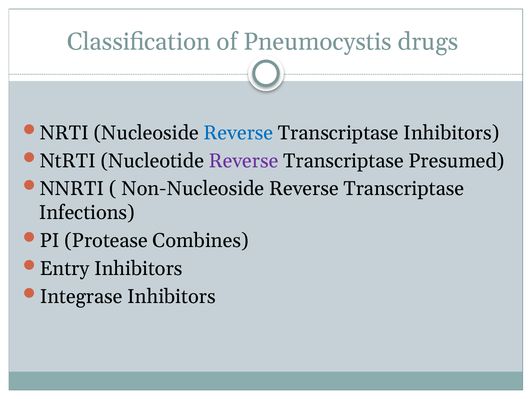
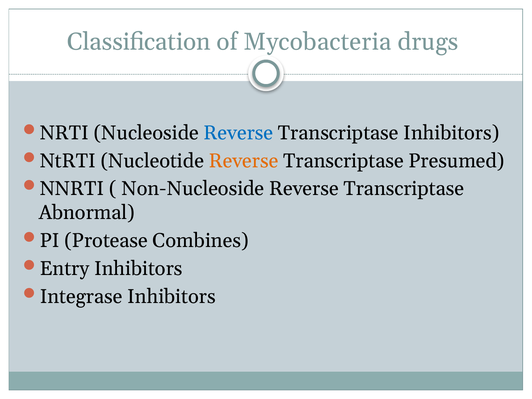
Pneumocystis: Pneumocystis -> Mycobacteria
Reverse at (244, 161) colour: purple -> orange
Infections: Infections -> Abnormal
